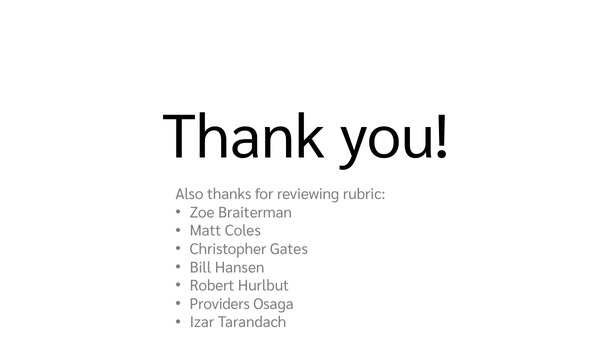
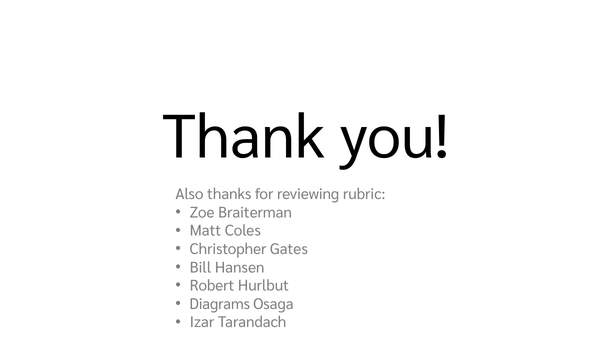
Providers: Providers -> Diagrams
